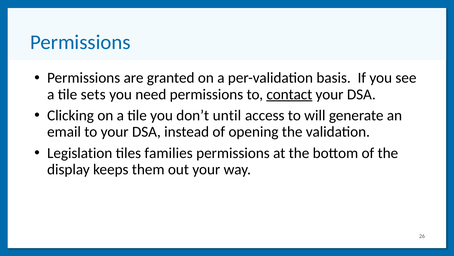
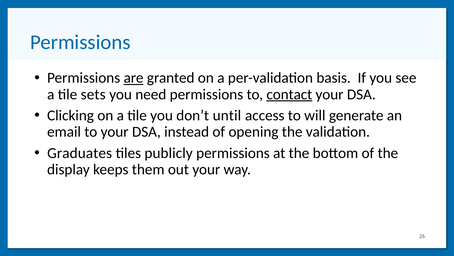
are underline: none -> present
Legislation: Legislation -> Graduates
families: families -> publicly
